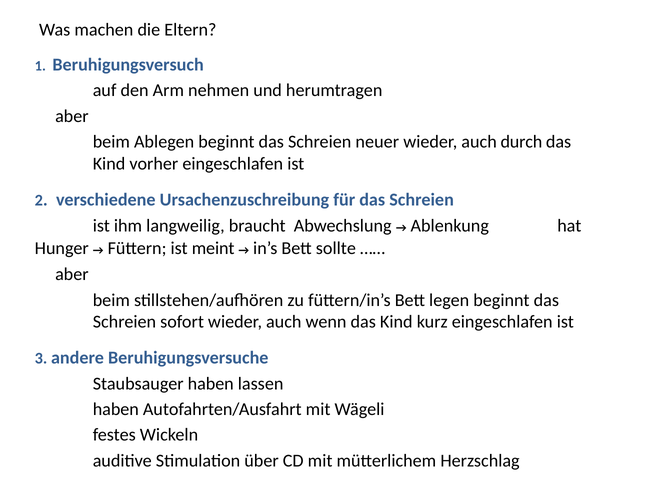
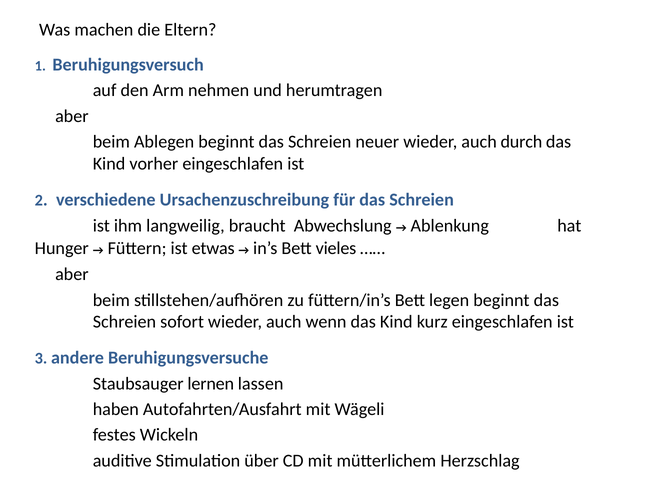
meint: meint -> etwas
Bett sollte: sollte -> vieles
Staubsauger haben: haben -> lernen
